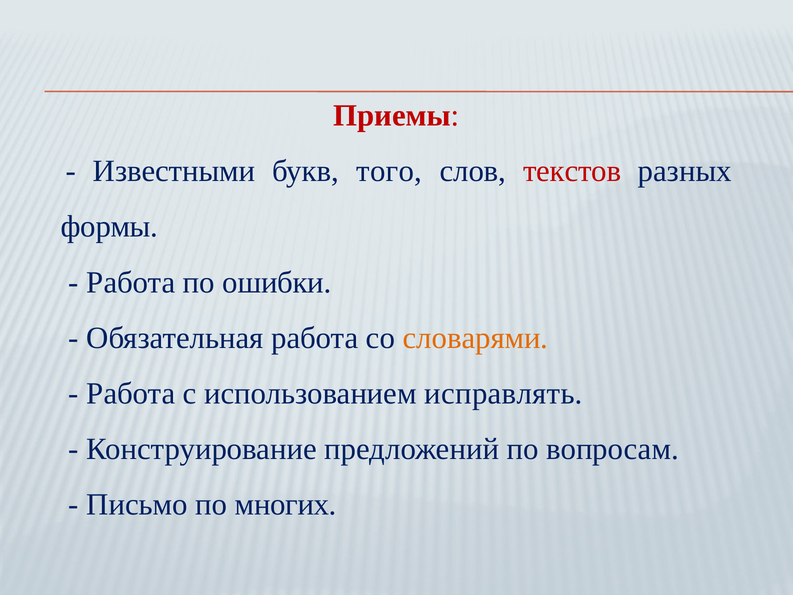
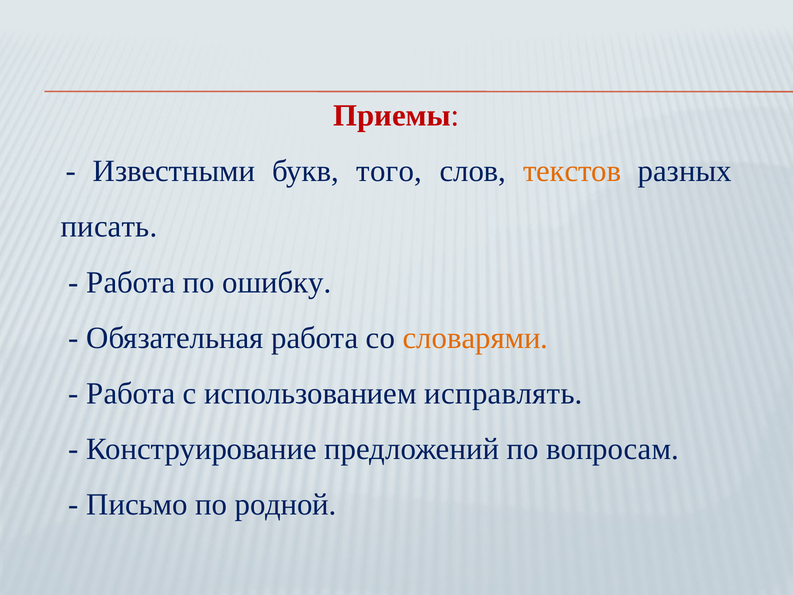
текстов colour: red -> orange
формы: формы -> писать
ошибки: ошибки -> ошибку
многих: многих -> родной
